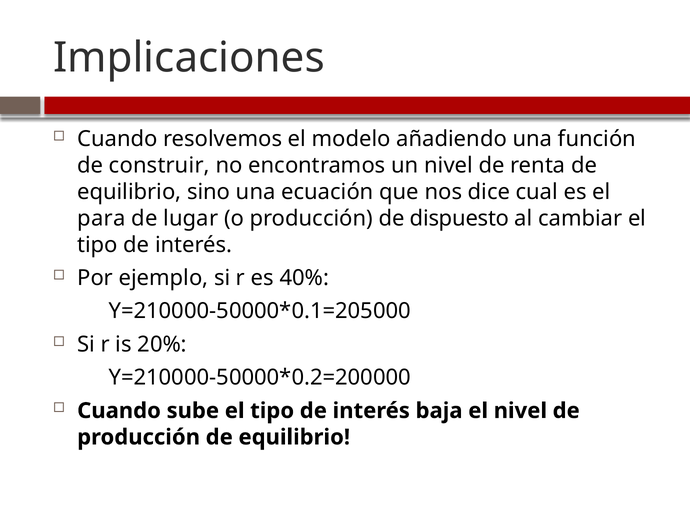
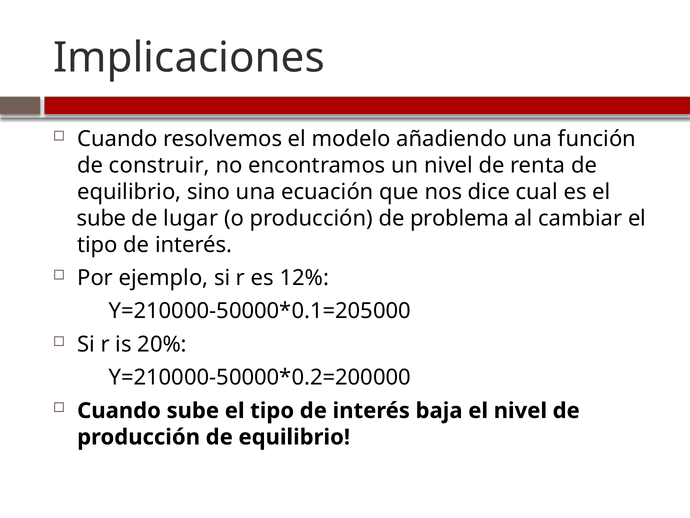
para at (101, 218): para -> sube
dispuesto: dispuesto -> problema
40%: 40% -> 12%
